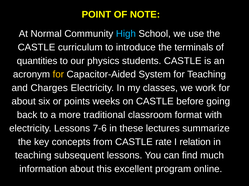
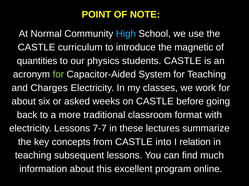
terminals: terminals -> magnetic
for at (58, 75) colour: yellow -> light green
points: points -> asked
7-6: 7-6 -> 7-7
rate: rate -> into
